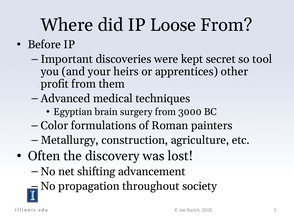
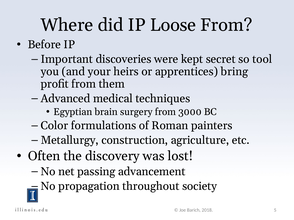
other: other -> bring
shifting: shifting -> passing
